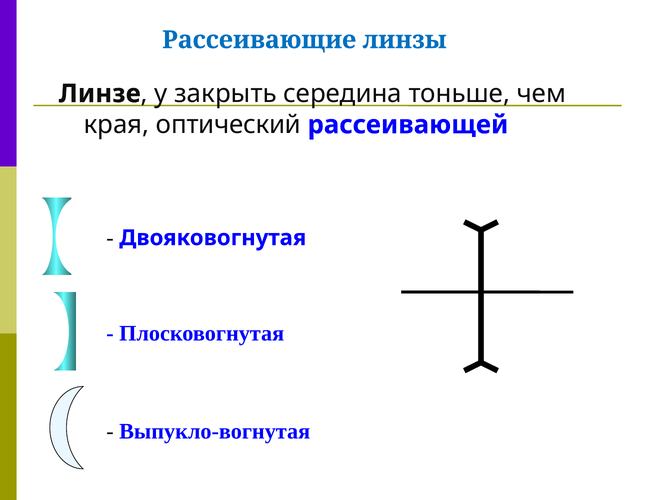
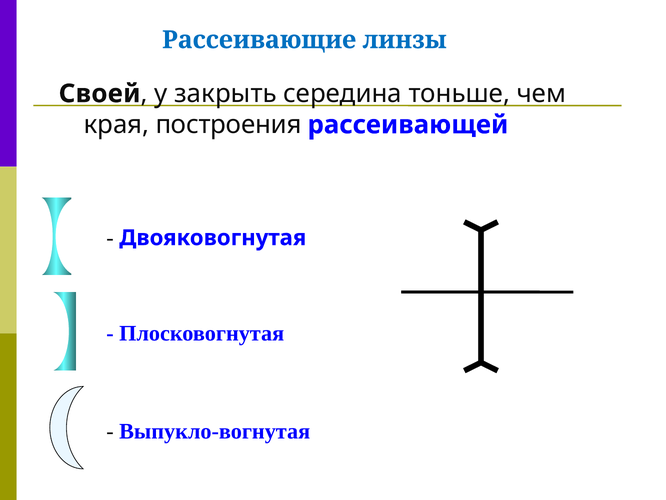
Линзе: Линзе -> Своей
оптический: оптический -> построения
